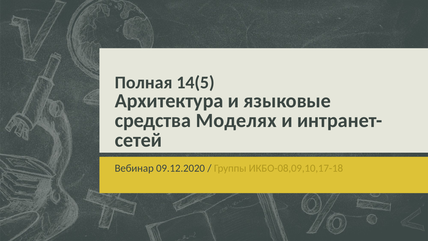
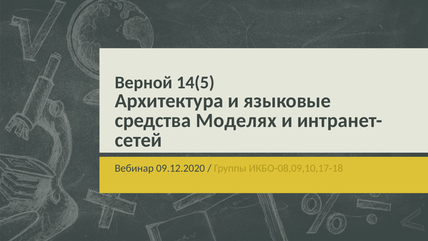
Полная: Полная -> Верной
